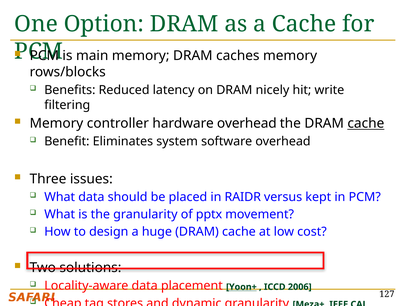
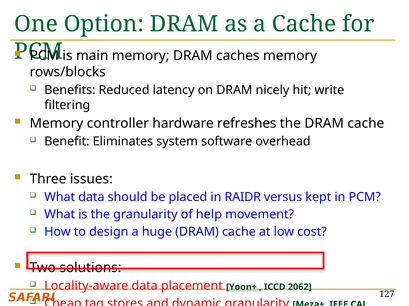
hardware overhead: overhead -> refreshes
cache at (366, 124) underline: present -> none
pptx: pptx -> help
2006: 2006 -> 2062
